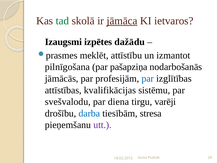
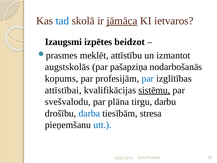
tad colour: green -> blue
dažādu: dažādu -> beidzot
pilnīgošana: pilnīgošana -> augstskolās
jāmācās: jāmācās -> kopums
attīstības: attīstības -> attīstībai
sistēmu underline: none -> present
diena: diena -> plāna
varēji: varēji -> darbu
utt colour: purple -> blue
